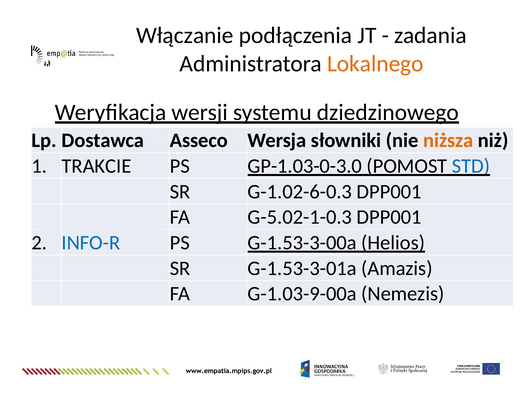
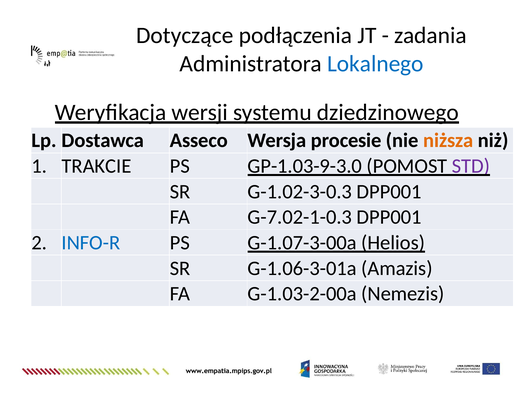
Włączanie: Włączanie -> Dotyczące
Lokalnego colour: orange -> blue
słowniki: słowniki -> procesie
GP-1.03-0-3.0: GP-1.03-0-3.0 -> GP-1.03-9-3.0
STD colour: blue -> purple
G-1.02-6-0.3: G-1.02-6-0.3 -> G-1.02-3-0.3
G-5.02-1-0.3: G-5.02-1-0.3 -> G-7.02-1-0.3
G-1.53-3-00a: G-1.53-3-00a -> G-1.07-3-00a
G-1.53-3-01a: G-1.53-3-01a -> G-1.06-3-01a
G-1.03-9-00a: G-1.03-9-00a -> G-1.03-2-00a
